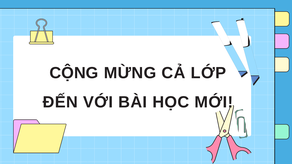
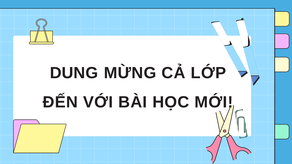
CỘNG: CỘNG -> DUNG
